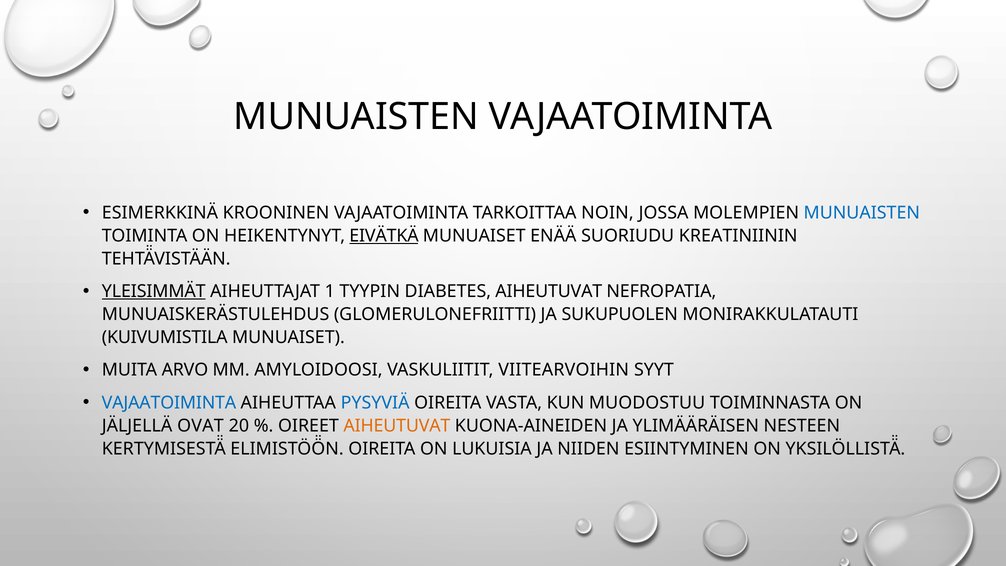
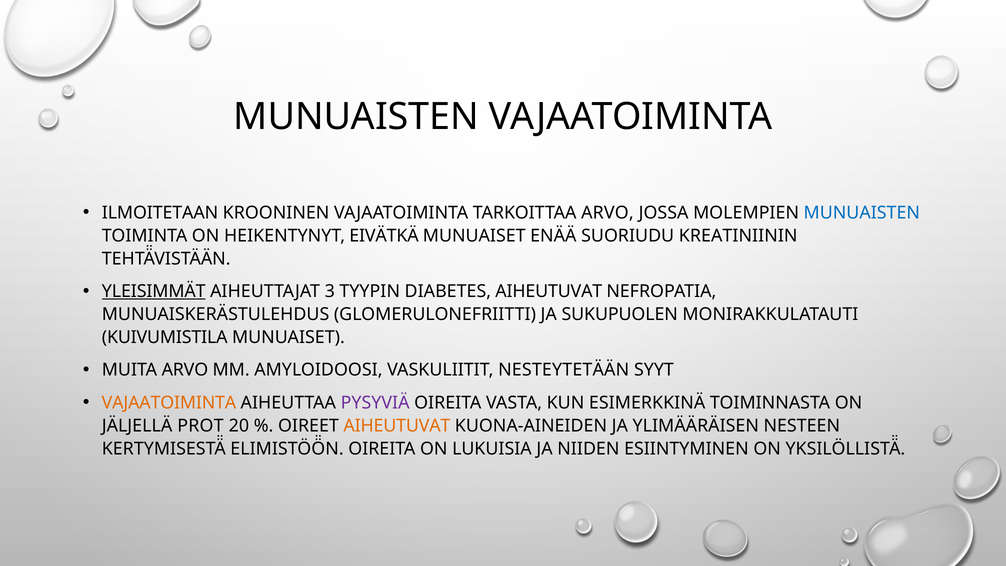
ESIMERKKINÄ: ESIMERKKINÄ -> ILMOITETAAN
TARKOITTAA NOIN: NOIN -> ARVO
EIVÄTKÄ underline: present -> none
1: 1 -> 3
VIITEARVOIHIN: VIITEARVOIHIN -> NESTEYTETÄÄN
VAJAATOIMINTA at (169, 403) colour: blue -> orange
PYSYVIÄ colour: blue -> purple
MUODOSTUU: MUODOSTUU -> ESIMERKKINÄ
OVAT: OVAT -> PROT
